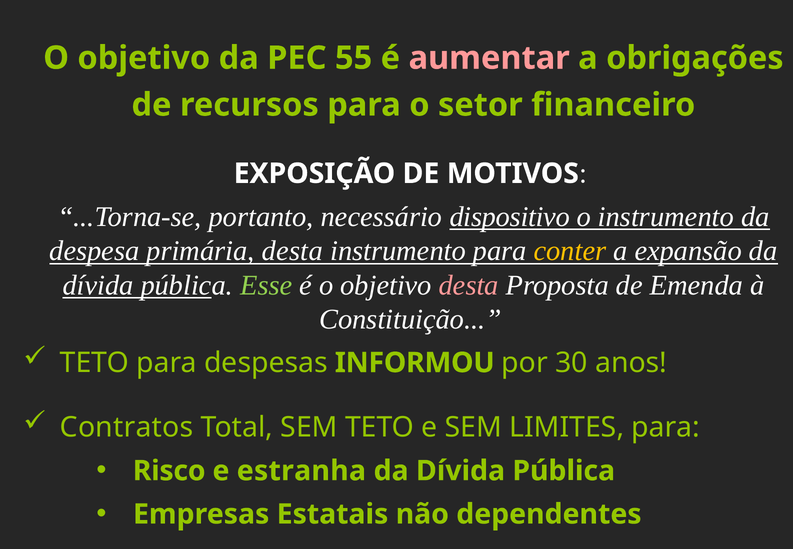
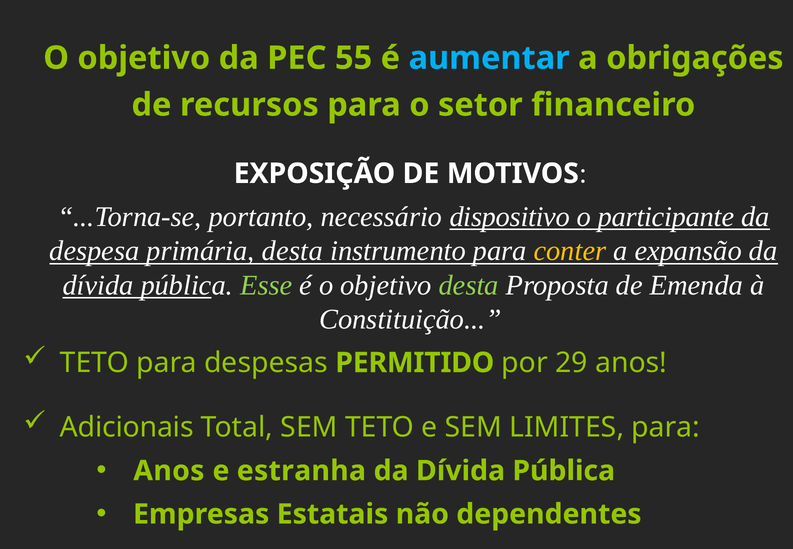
aumentar colour: pink -> light blue
o instrumento: instrumento -> participante
desta at (469, 285) colour: pink -> light green
INFORMOU: INFORMOU -> PERMITIDO
30: 30 -> 29
Contratos: Contratos -> Adicionais
Risco at (169, 471): Risco -> Anos
